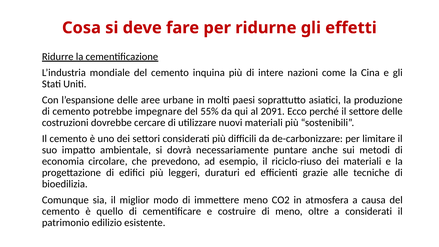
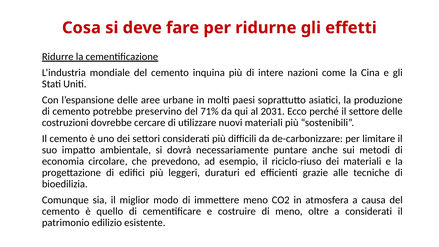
impegnare: impegnare -> preservino
55%: 55% -> 71%
2091: 2091 -> 2031
